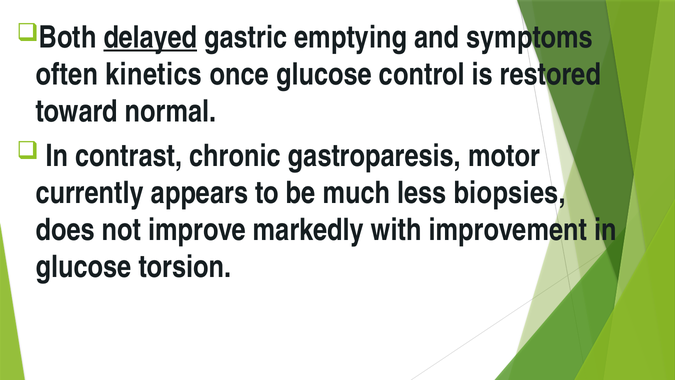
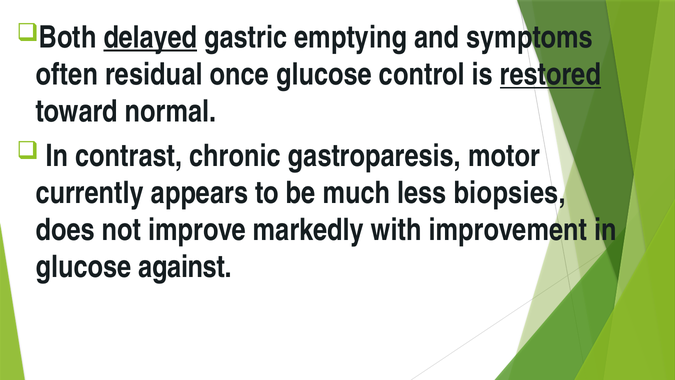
kinetics: kinetics -> residual
restored underline: none -> present
torsion: torsion -> against
